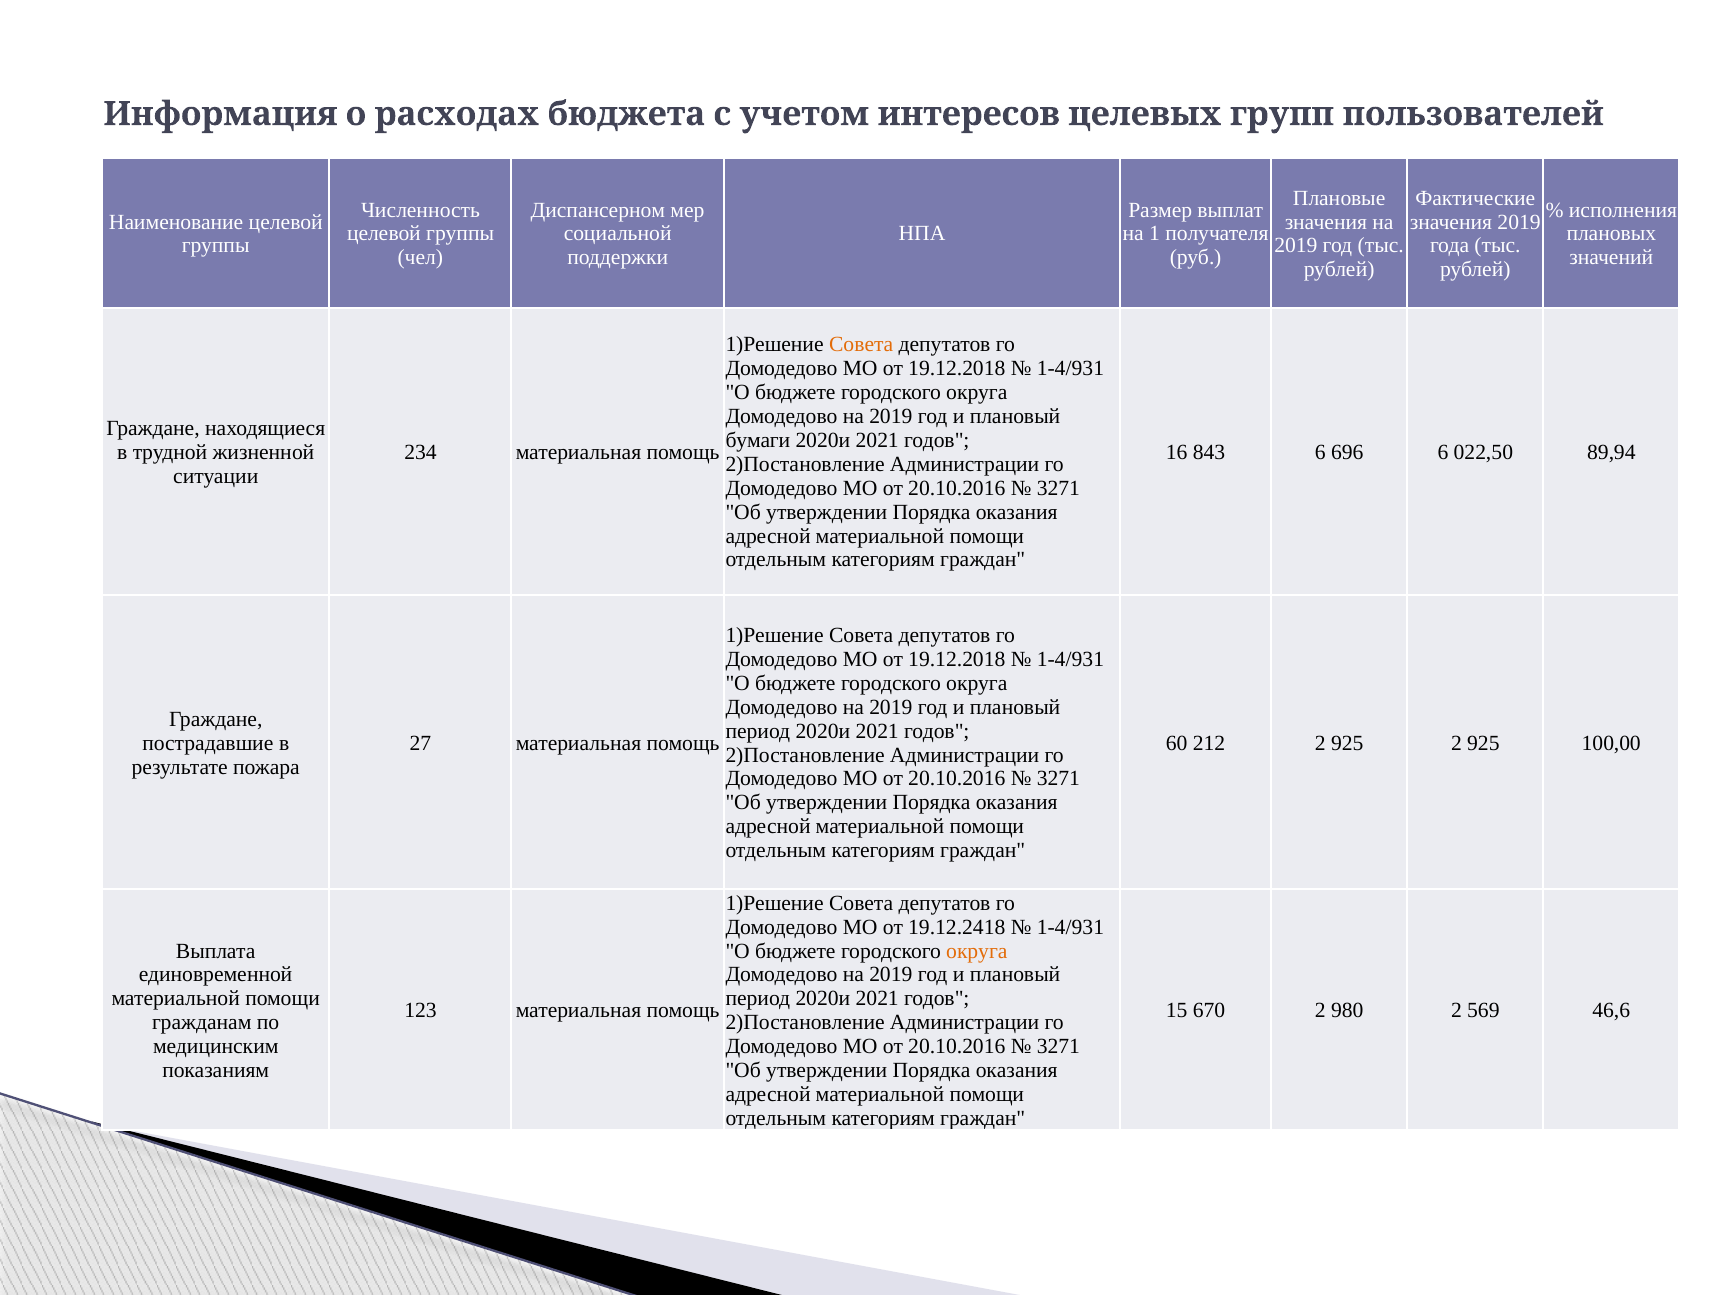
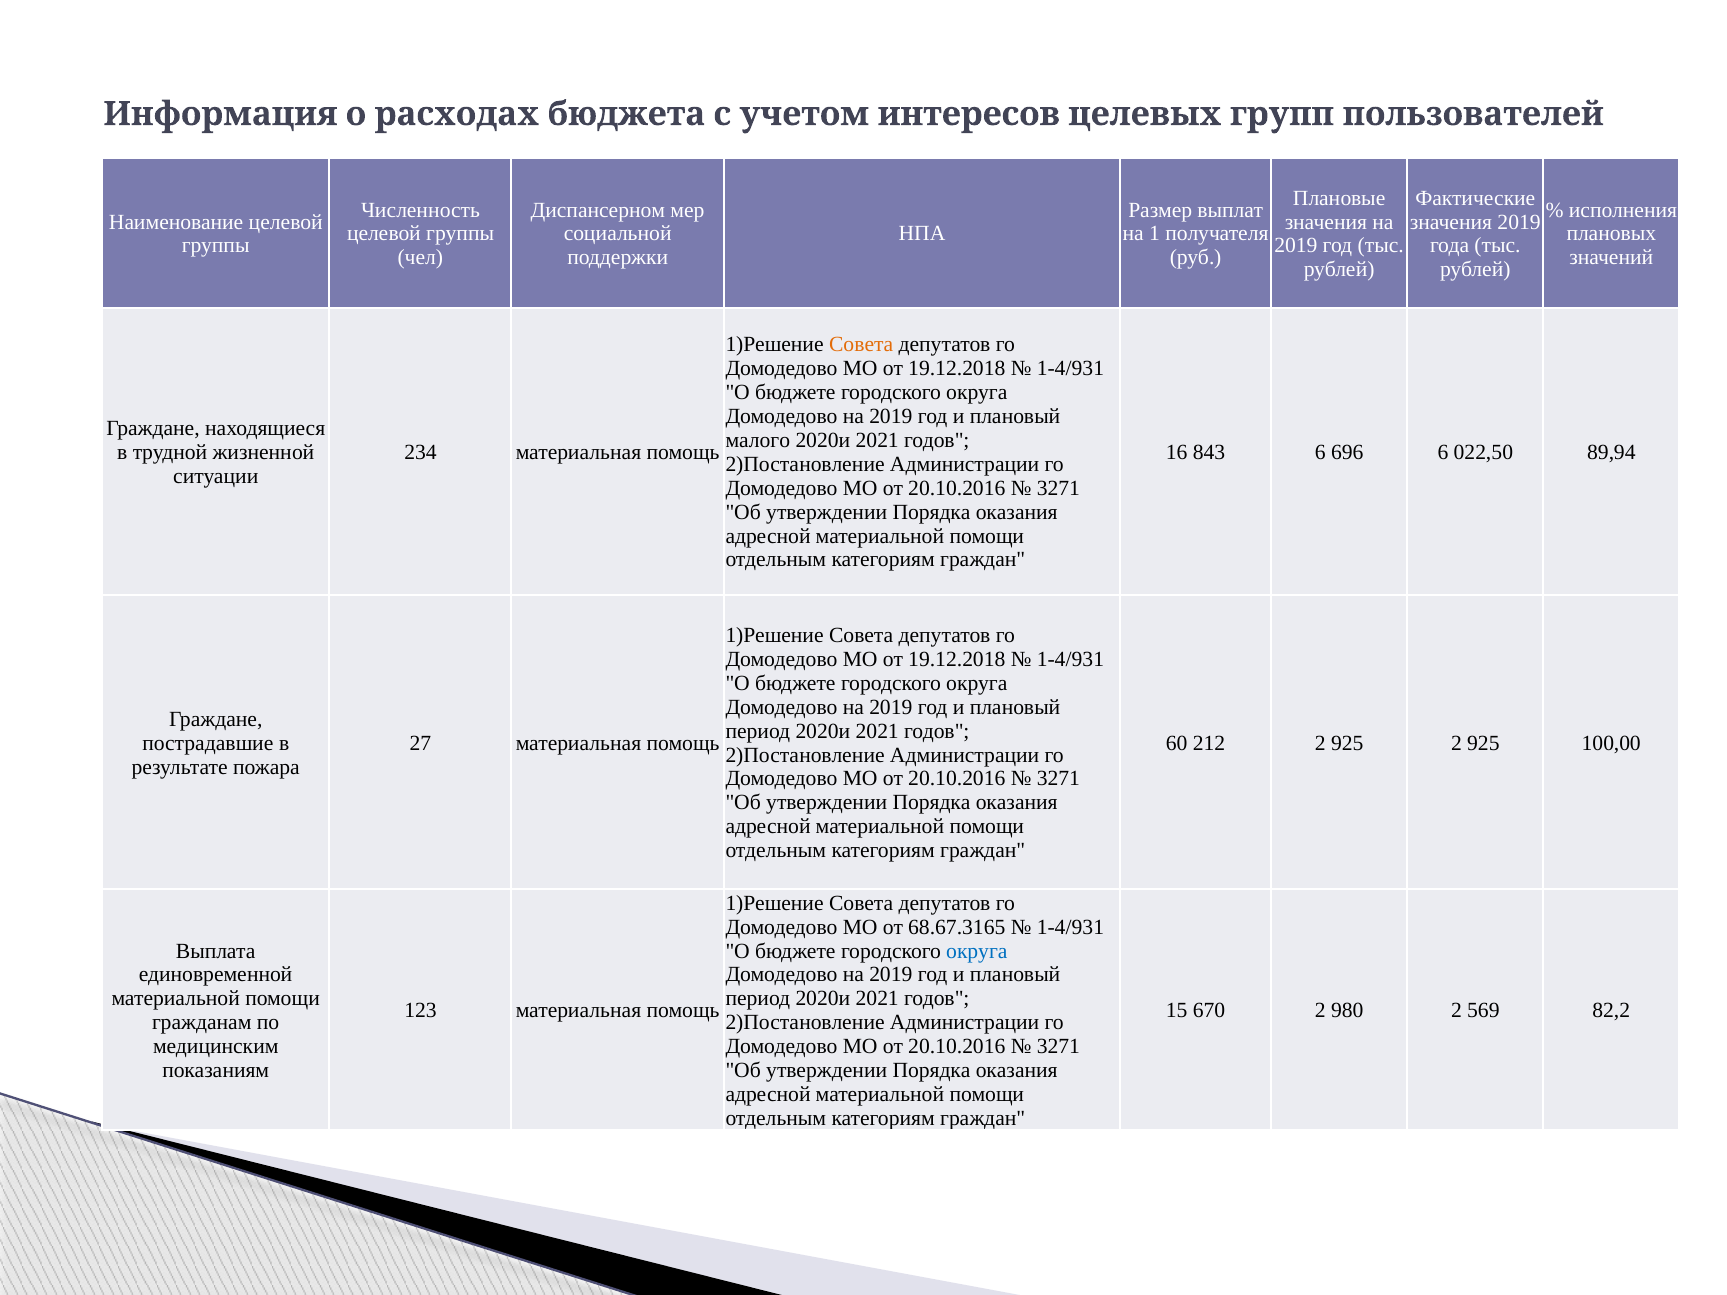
бумаги: бумаги -> малого
19.12.2418: 19.12.2418 -> 68.67.3165
округа at (977, 951) colour: orange -> blue
46,6: 46,6 -> 82,2
